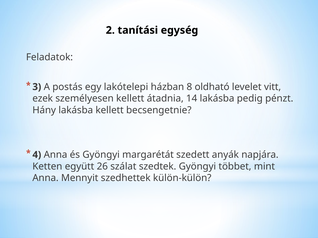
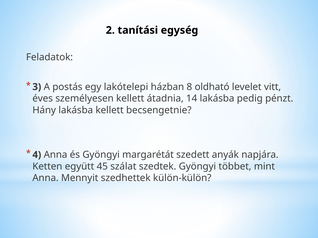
ezek: ezek -> éves
26: 26 -> 45
